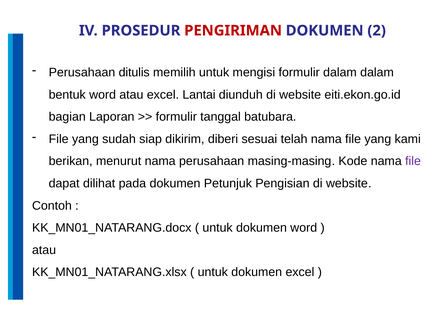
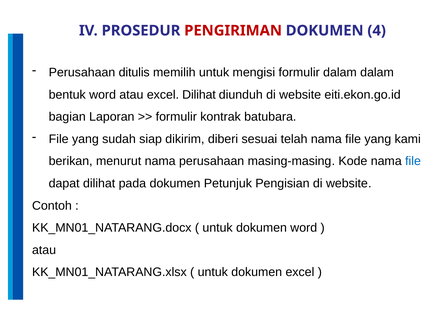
2: 2 -> 4
excel Lantai: Lantai -> Dilihat
tanggal: tanggal -> kontrak
file at (413, 161) colour: purple -> blue
